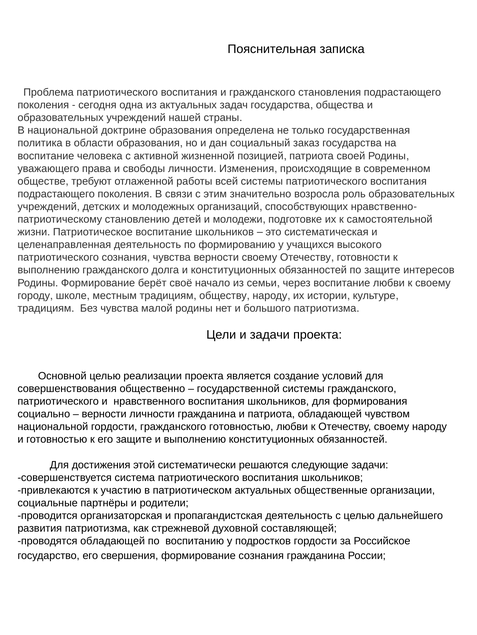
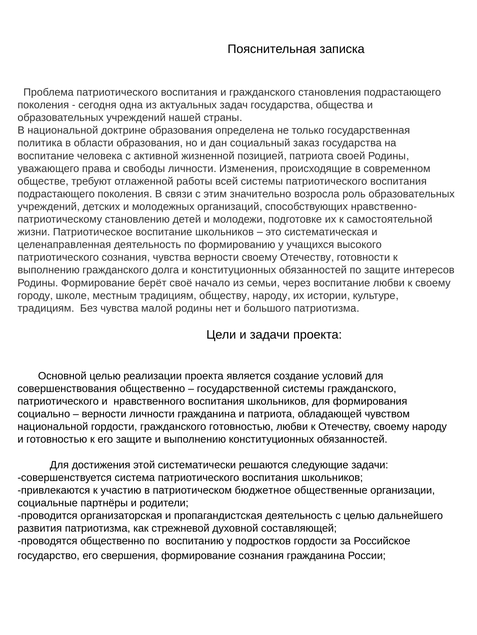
патриотическом актуальных: актуальных -> бюджетное
проводятся обладающей: обладающей -> общественно
